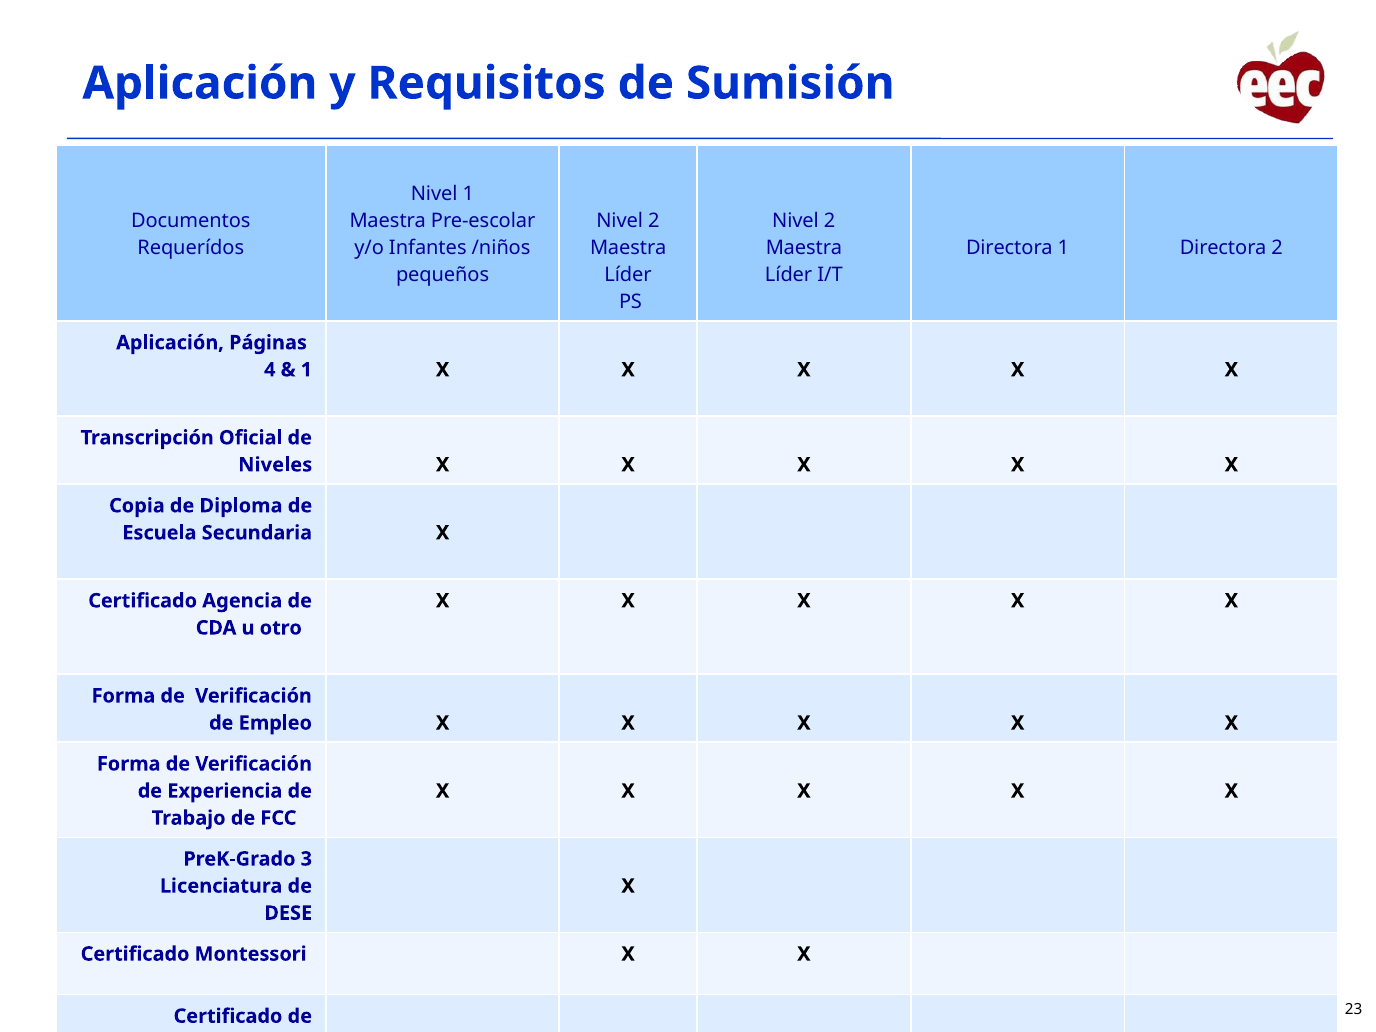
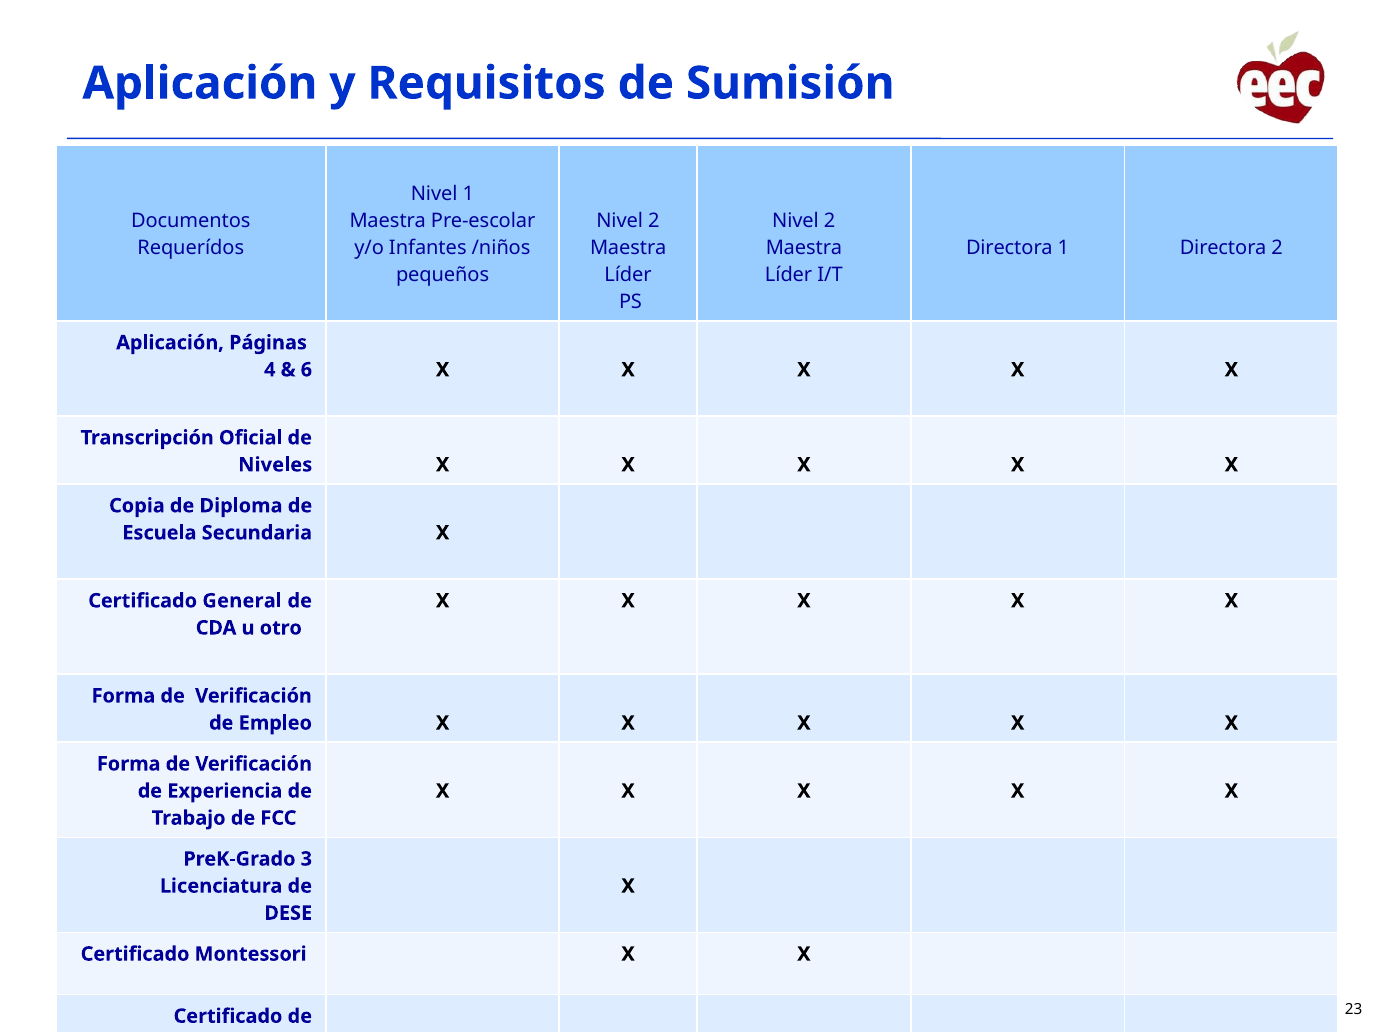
1 at (306, 370): 1 -> 6
Agencia: Agencia -> General
